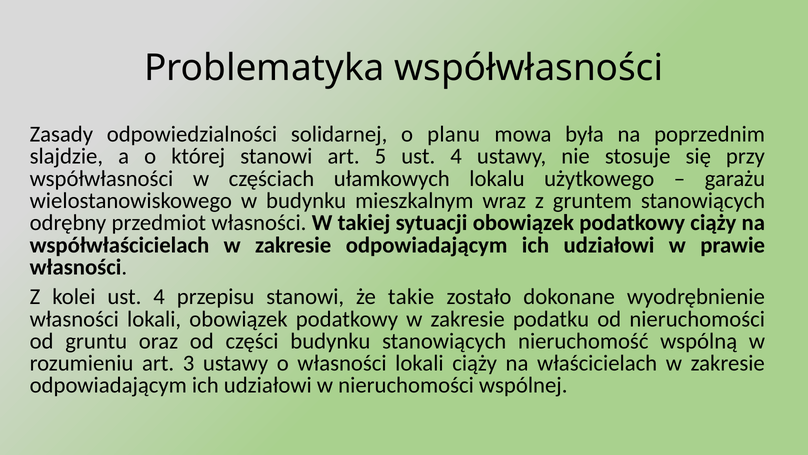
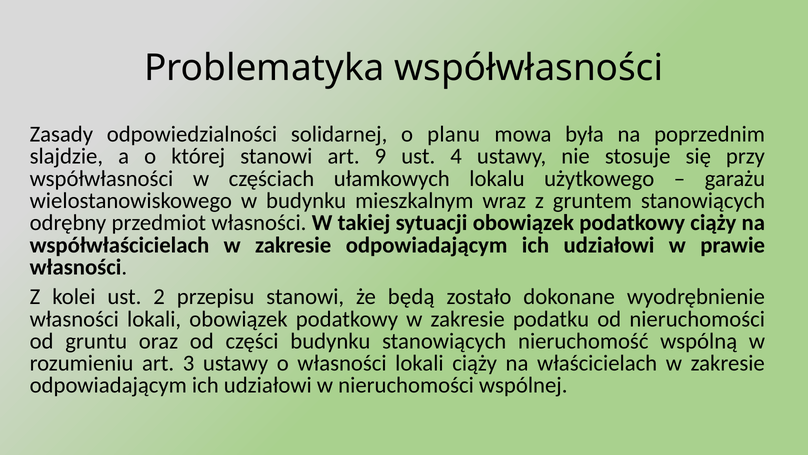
5: 5 -> 9
kolei ust 4: 4 -> 2
takie: takie -> będą
